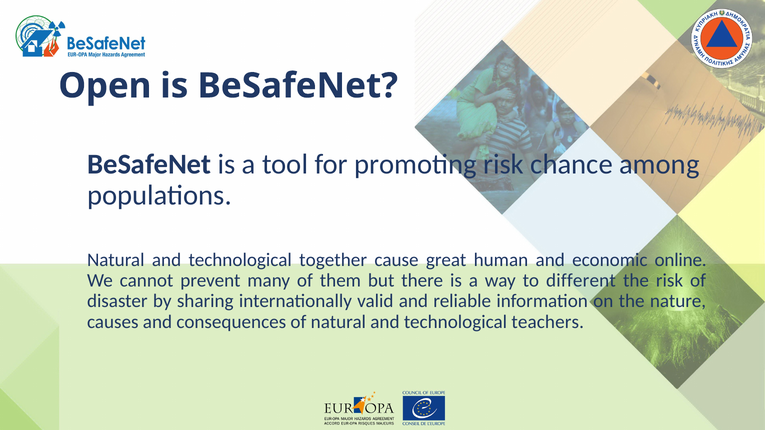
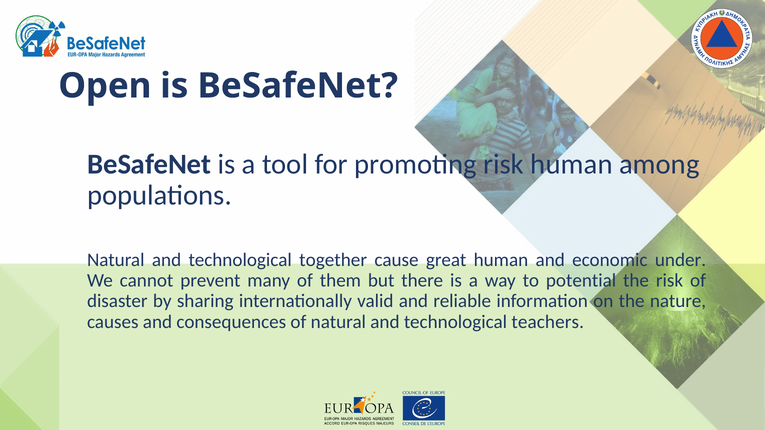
risk chance: chance -> human
online: online -> under
different: different -> potential
